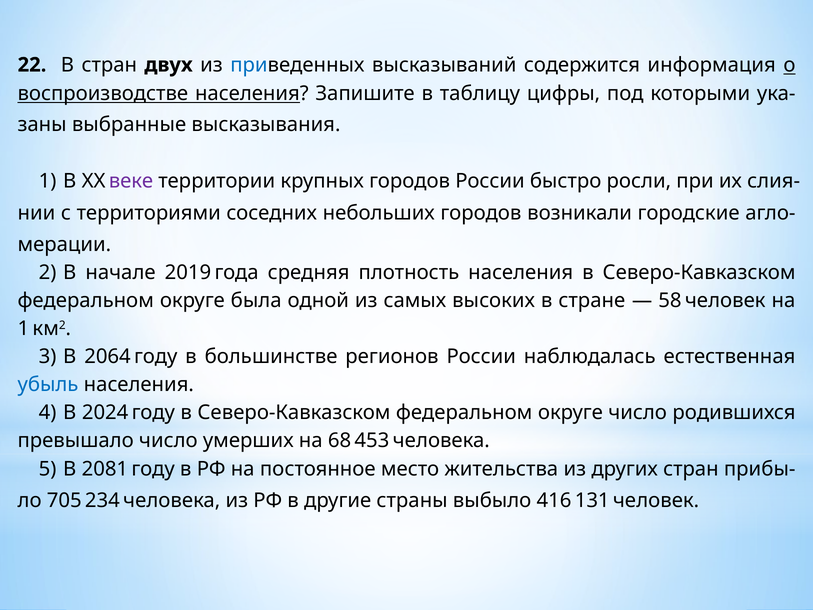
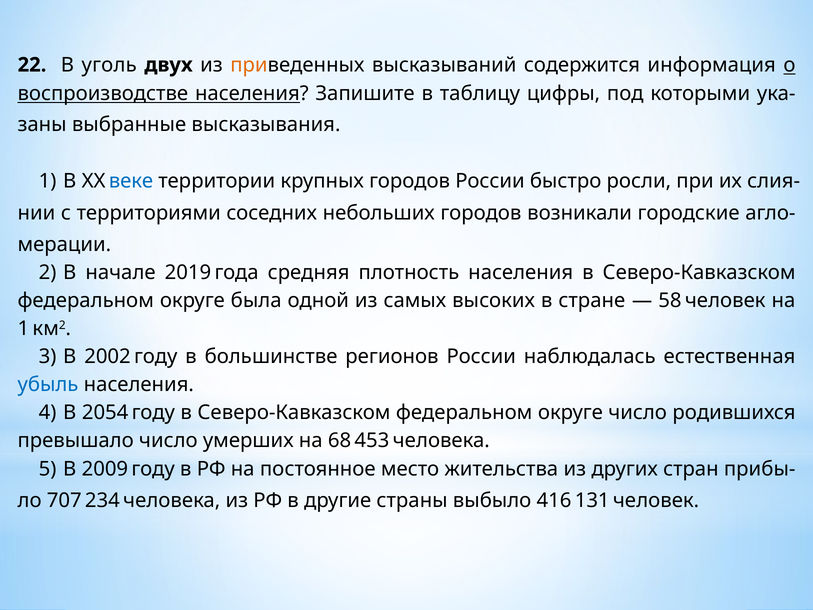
В стран: стран -> уголь
при at (249, 65) colour: blue -> orange
веке colour: purple -> blue
2064: 2064 -> 2002
2024: 2024 -> 2054
2081: 2081 -> 2009
705: 705 -> 707
